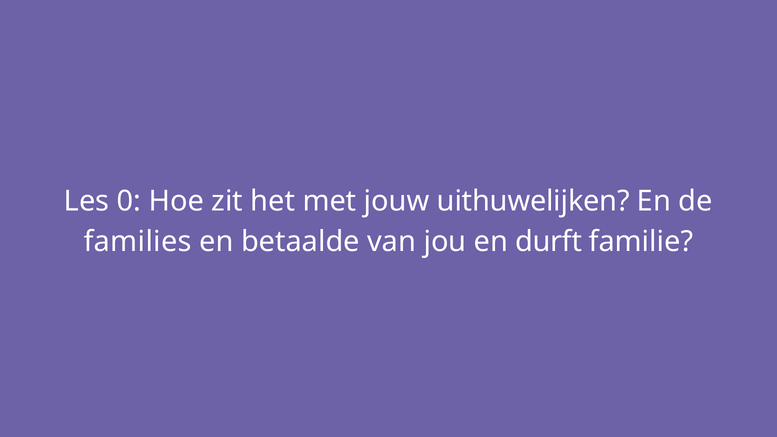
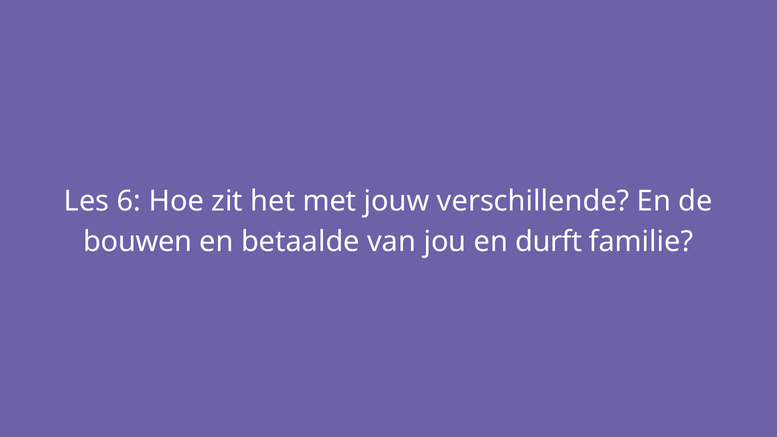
0: 0 -> 6
uithuwelijken: uithuwelijken -> verschillende
families: families -> bouwen
